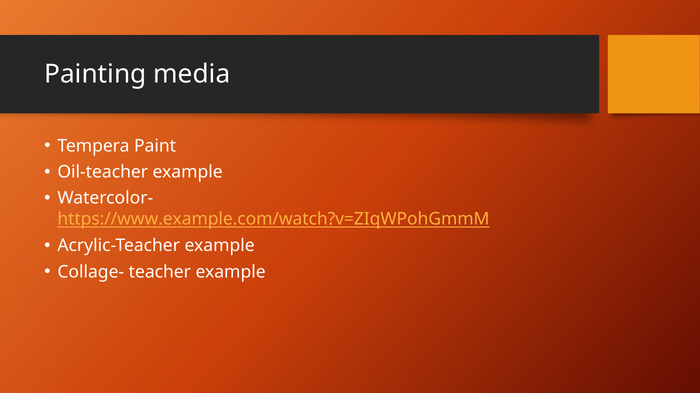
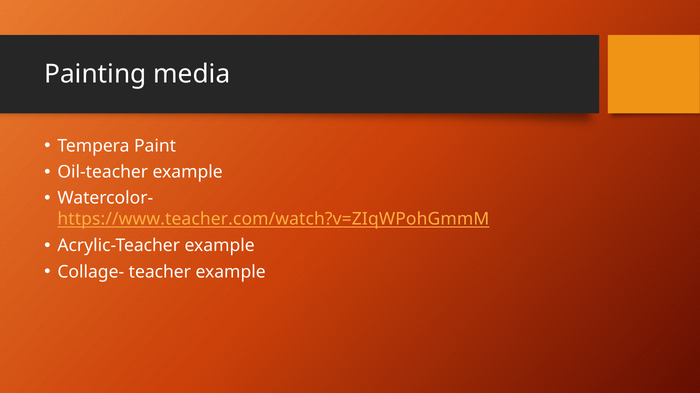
https://www.example.com/watch?v=ZIqWPohGmmM: https://www.example.com/watch?v=ZIqWPohGmmM -> https://www.teacher.com/watch?v=ZIqWPohGmmM
